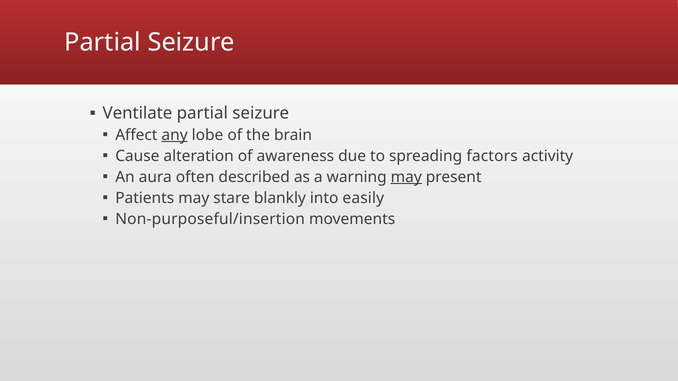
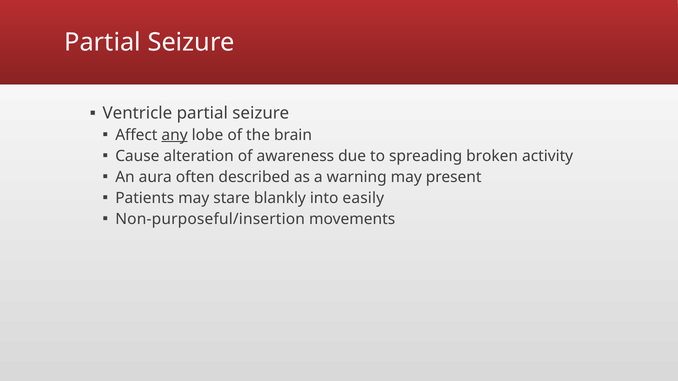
Ventilate: Ventilate -> Ventricle
factors: factors -> broken
may at (406, 177) underline: present -> none
